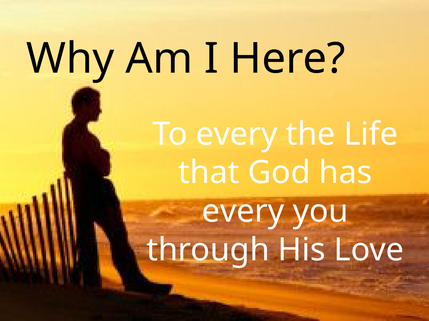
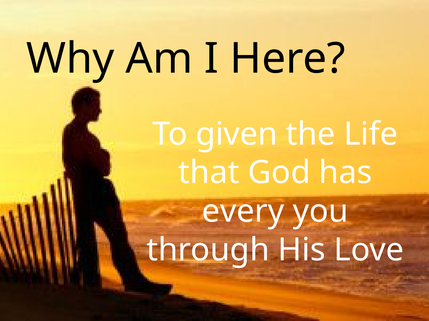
To every: every -> given
